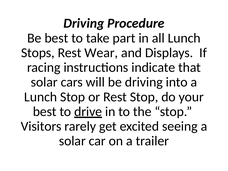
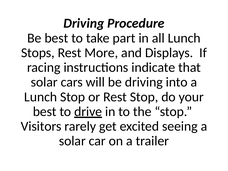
Wear: Wear -> More
